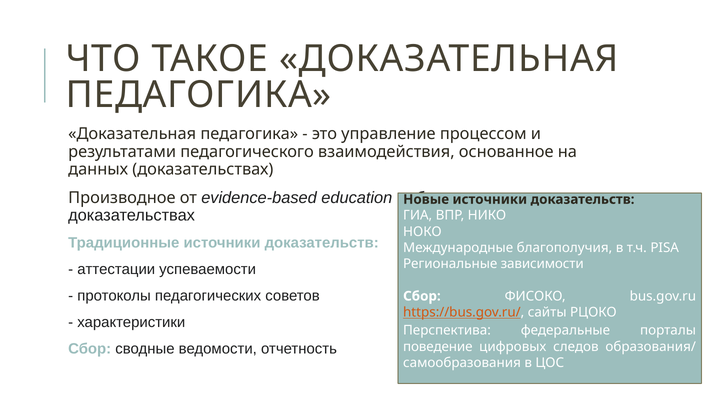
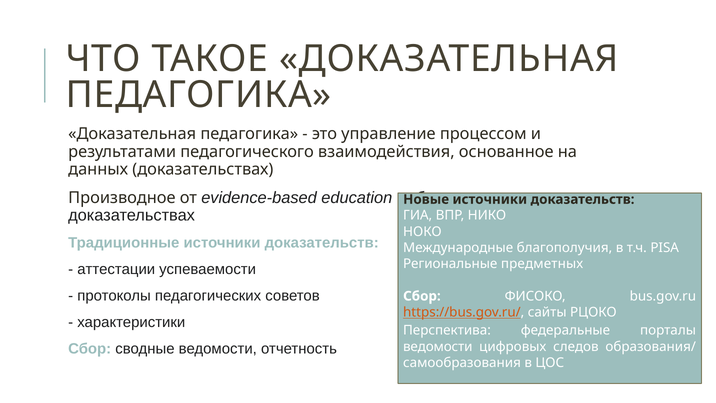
зависимости: зависимости -> предметных
поведение at (438, 346): поведение -> ведомости
